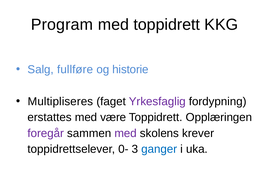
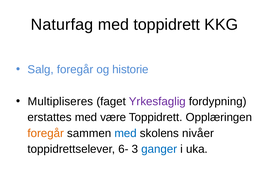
Program: Program -> Naturfag
Salg fullføre: fullføre -> foregår
foregår at (46, 133) colour: purple -> orange
med at (126, 133) colour: purple -> blue
krever: krever -> nivåer
0-: 0- -> 6-
